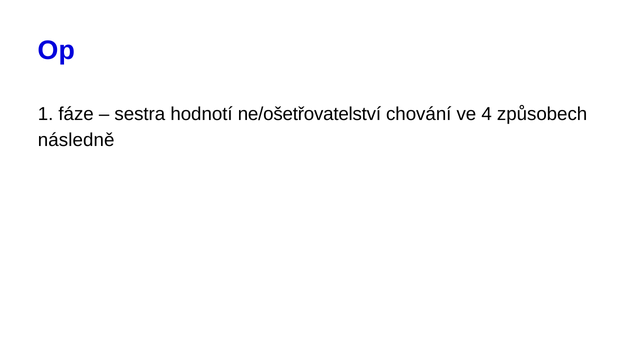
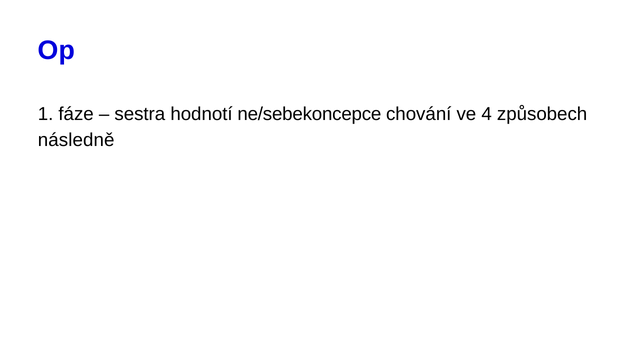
ne/ošetřovatelství: ne/ošetřovatelství -> ne/sebekoncepce
